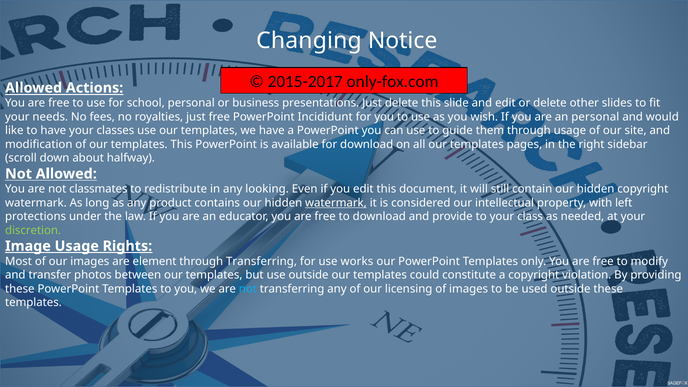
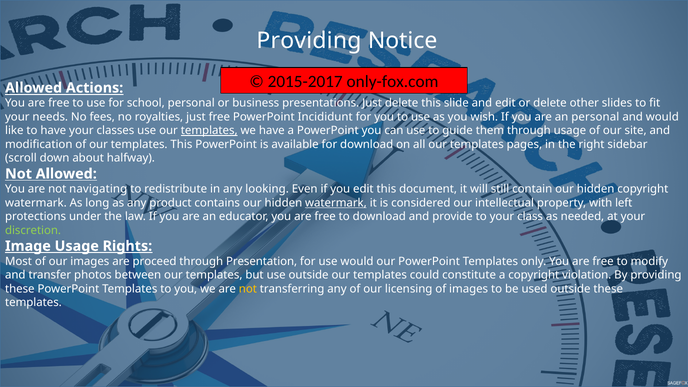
Changing at (309, 41): Changing -> Providing
templates at (209, 131) underline: none -> present
classmates: classmates -> navigating
element: element -> proceed
through Transferring: Transferring -> Presentation
use works: works -> would
not at (248, 289) colour: light blue -> yellow
